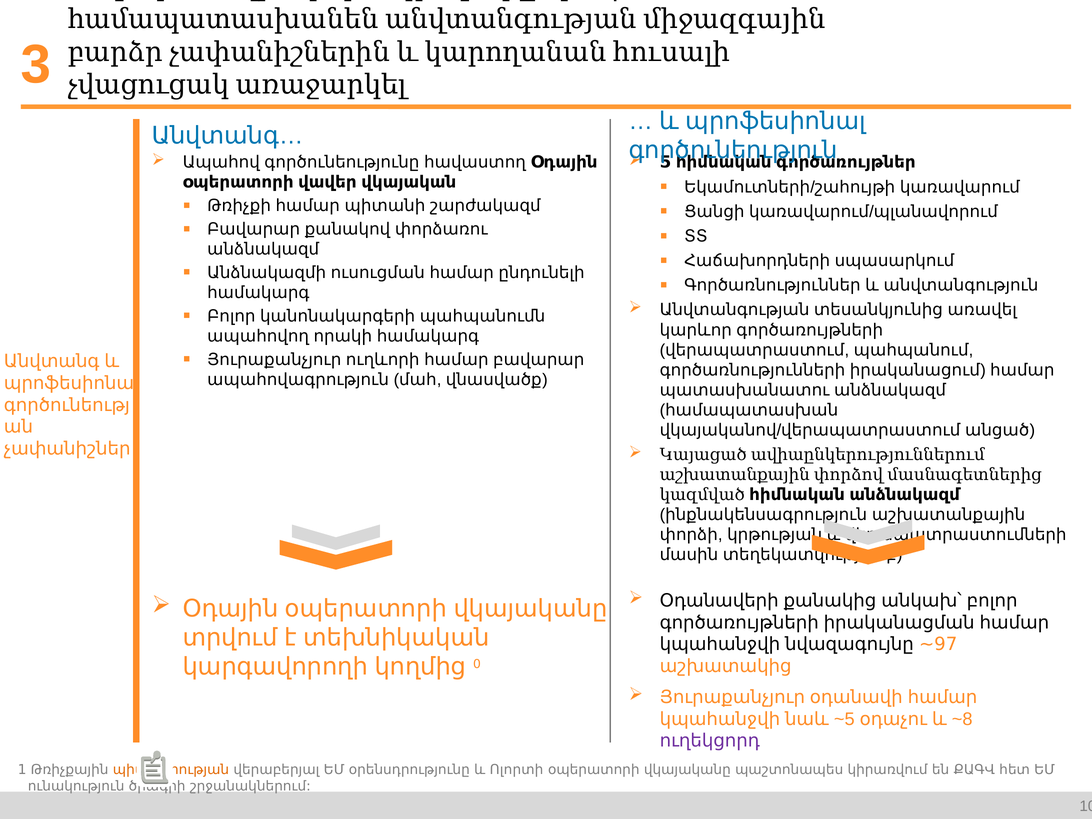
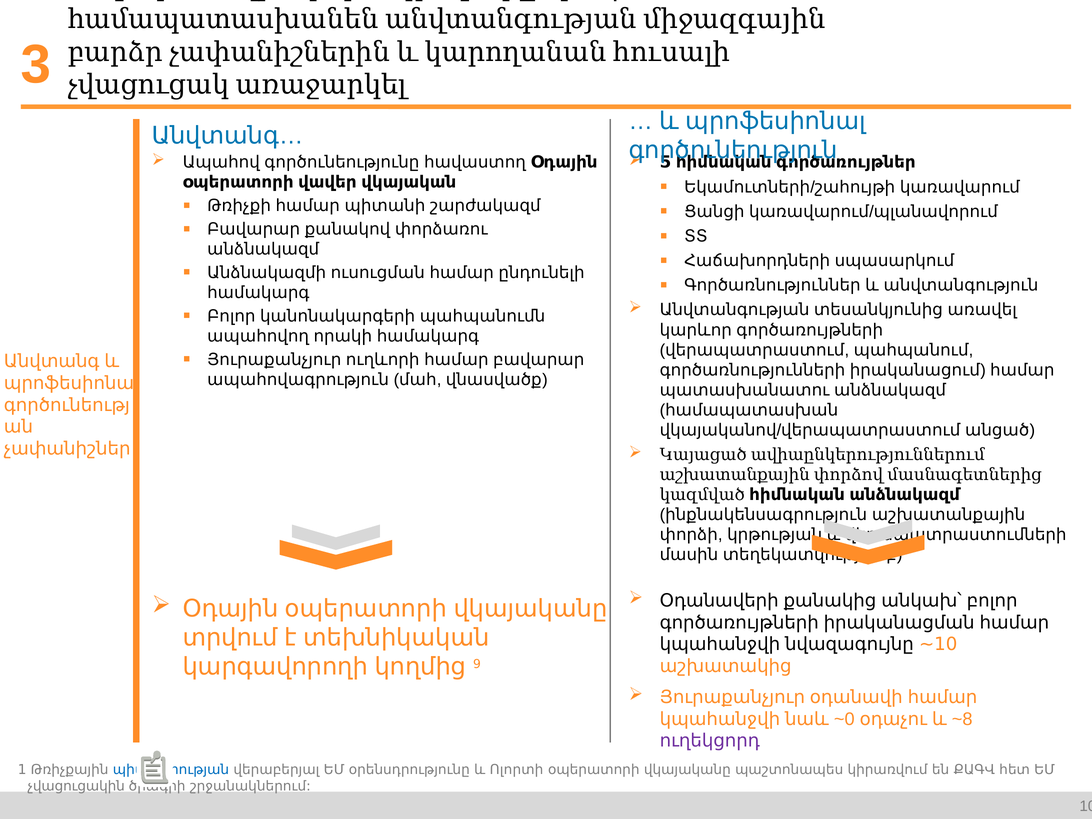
~97: ~97 -> ~10
0: 0 -> 9
~5: ~5 -> ~0
պիտանիության colour: orange -> blue
ունակություն: ունակություն -> չվացուցակին
